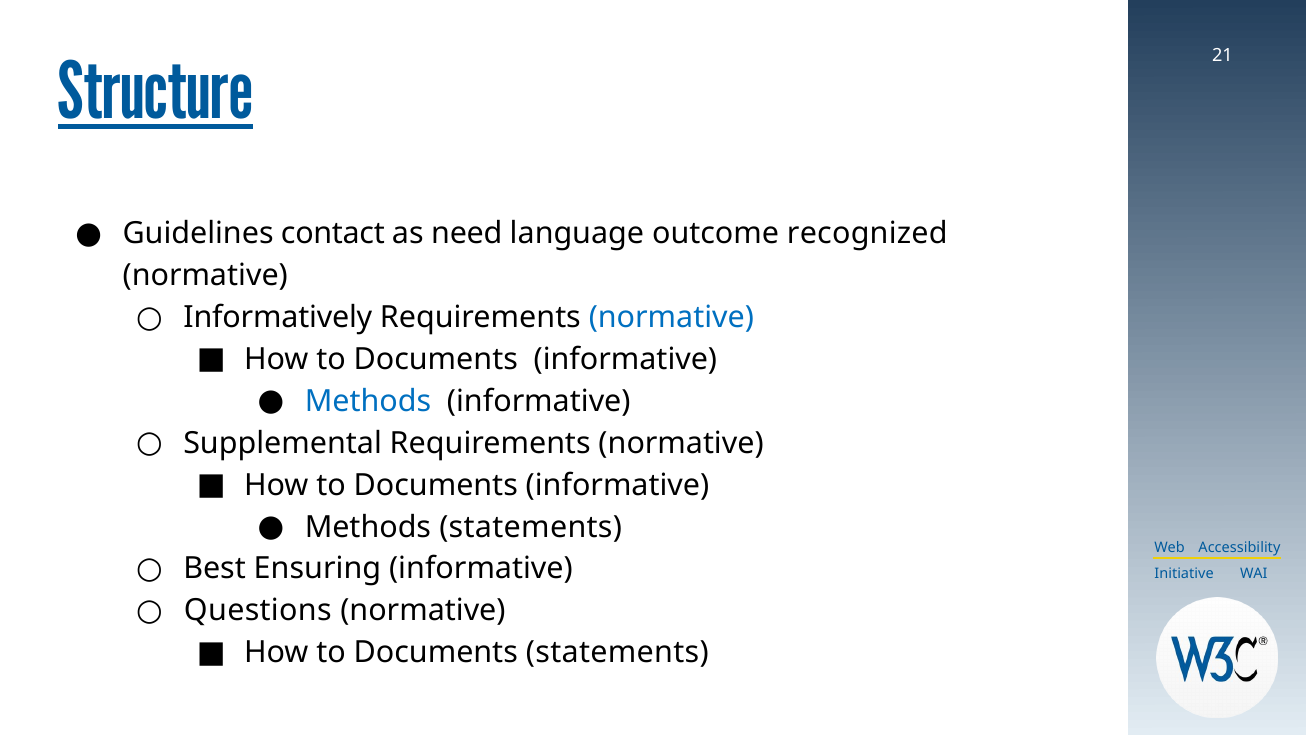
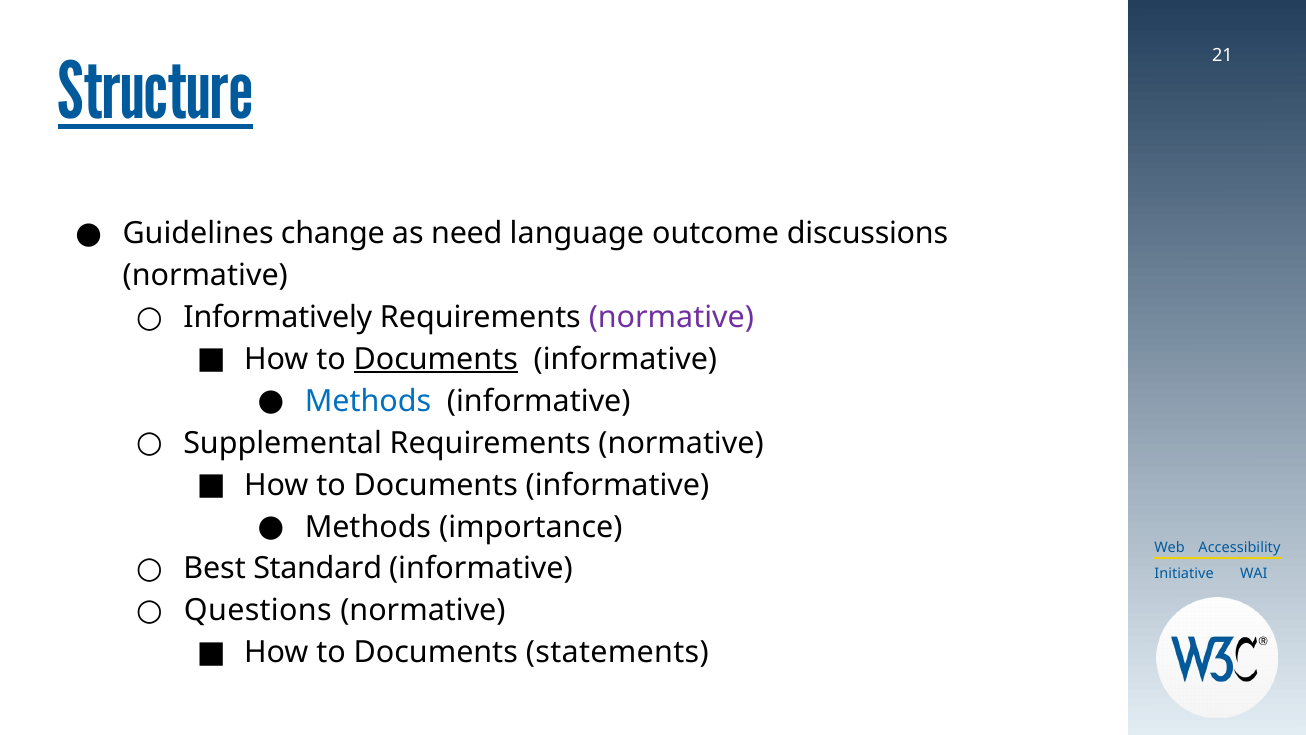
contact: contact -> change
recognized: recognized -> discussions
normative at (671, 317) colour: blue -> purple
Documents at (436, 359) underline: none -> present
Methods statements: statements -> importance
Ensuring: Ensuring -> Standard
